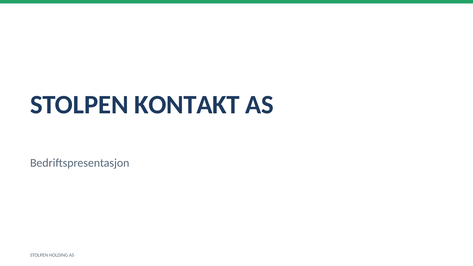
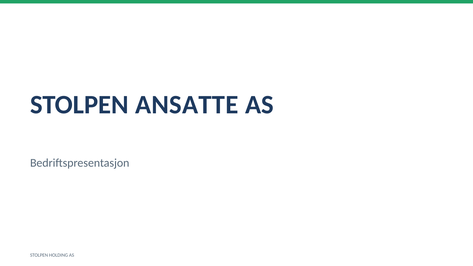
KONTAKT: KONTAKT -> ANSATTE
